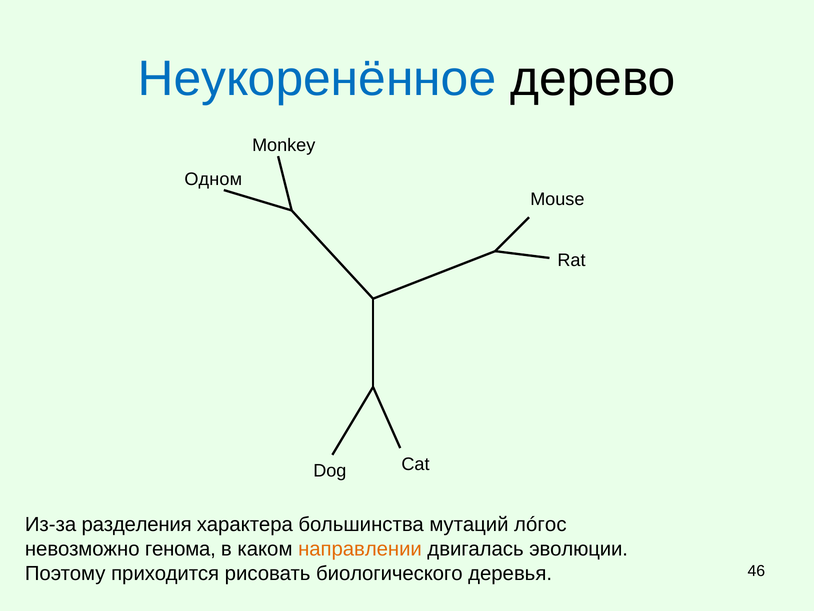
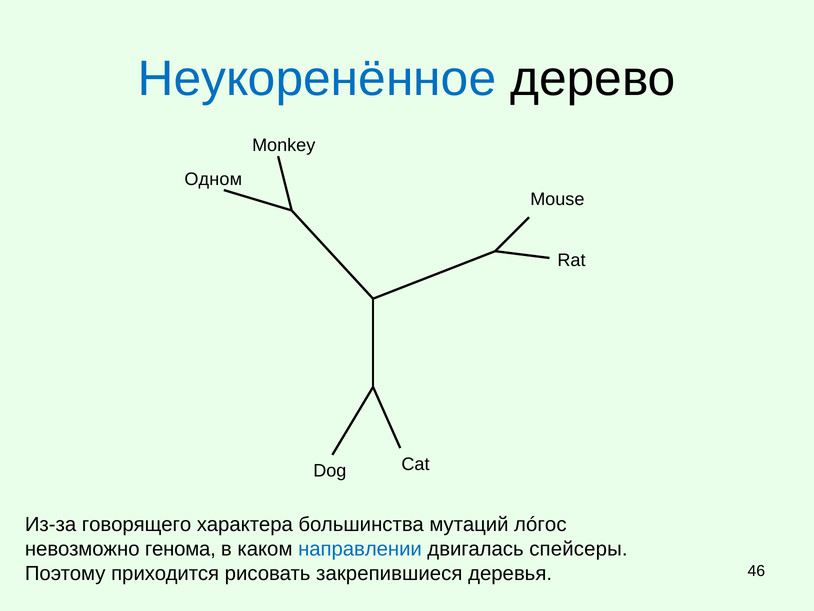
разделения: разделения -> говорящего
направлении colour: orange -> blue
эволюции: эволюции -> спейсеры
биологического: биологического -> закрепившиеся
